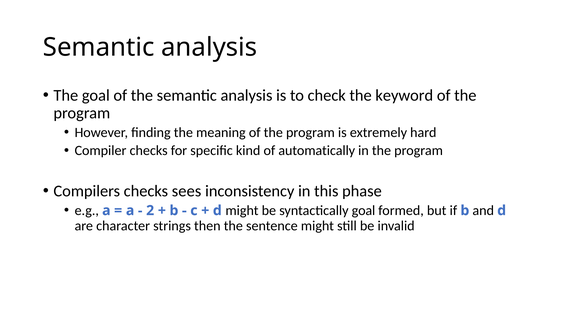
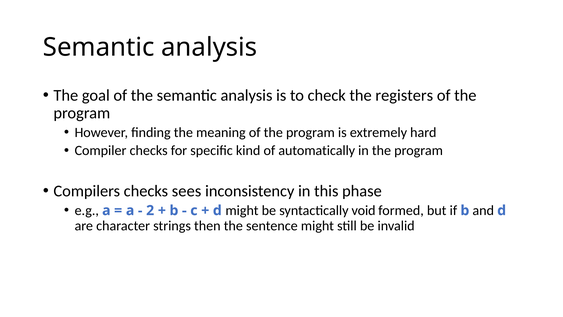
keyword: keyword -> registers
syntactically goal: goal -> void
